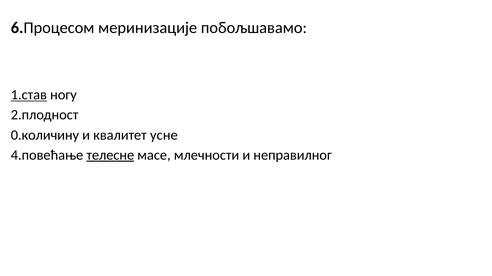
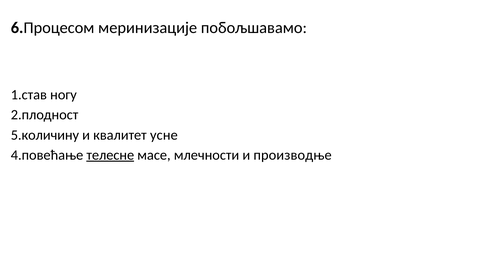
1.став underline: present -> none
0.количину: 0.количину -> 5.количину
неправилног: неправилног -> производње
